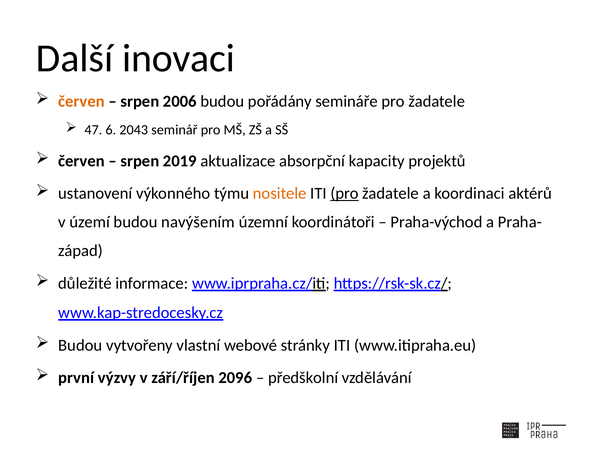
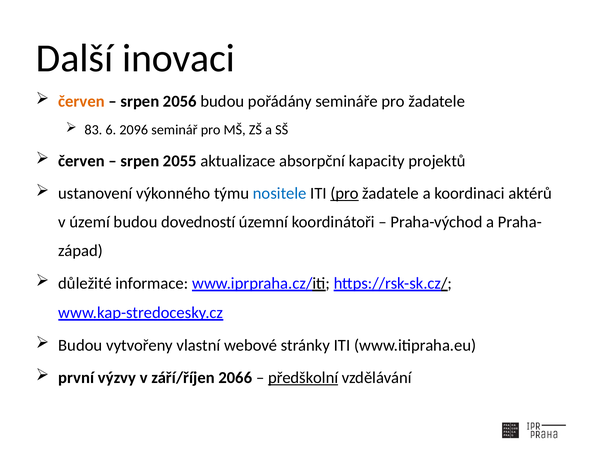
2006: 2006 -> 2056
47: 47 -> 83
2043: 2043 -> 2096
2019: 2019 -> 2055
nositele colour: orange -> blue
navýšením: navýšením -> dovedností
2096: 2096 -> 2066
předškolní underline: none -> present
